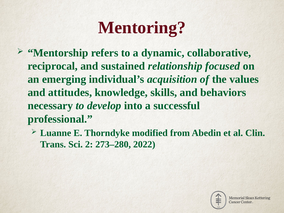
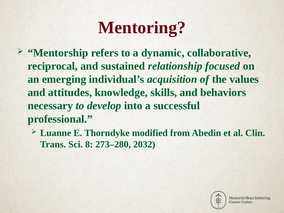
2: 2 -> 8
2022: 2022 -> 2032
